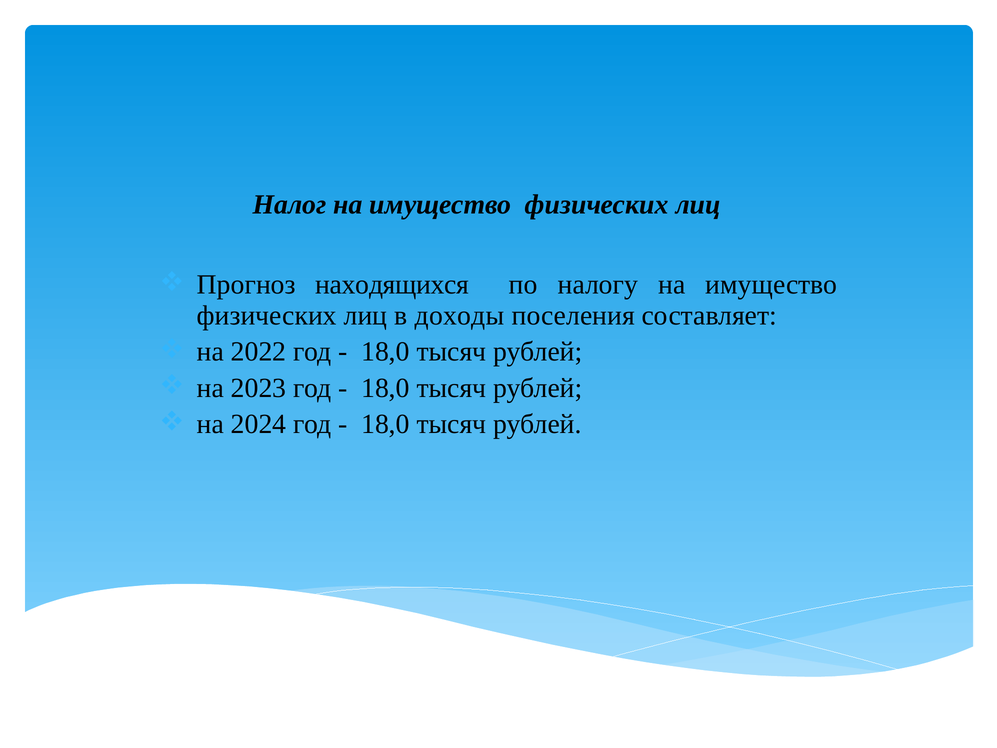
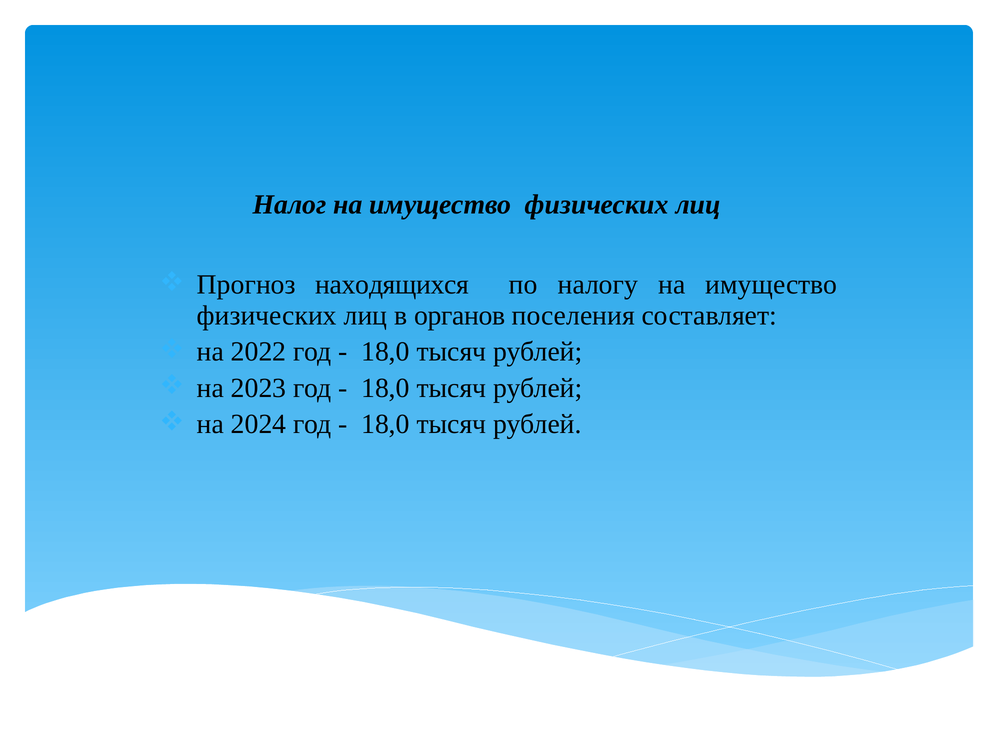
доходы: доходы -> органов
